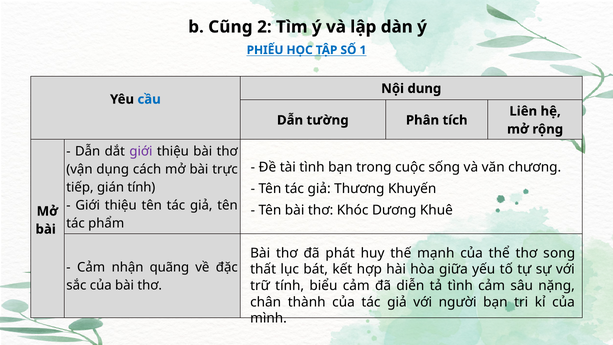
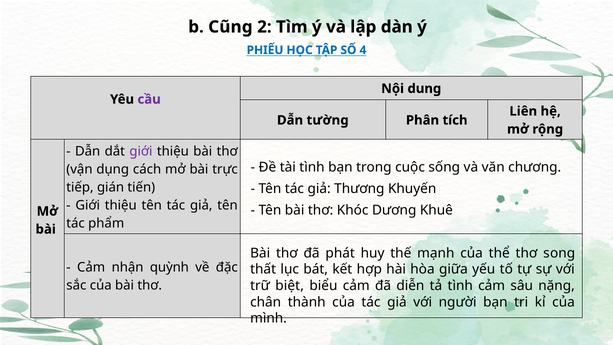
1: 1 -> 4
cầu colour: blue -> purple
gián tính: tính -> tiến
quãng: quãng -> quỳnh
trữ tính: tính -> biệt
